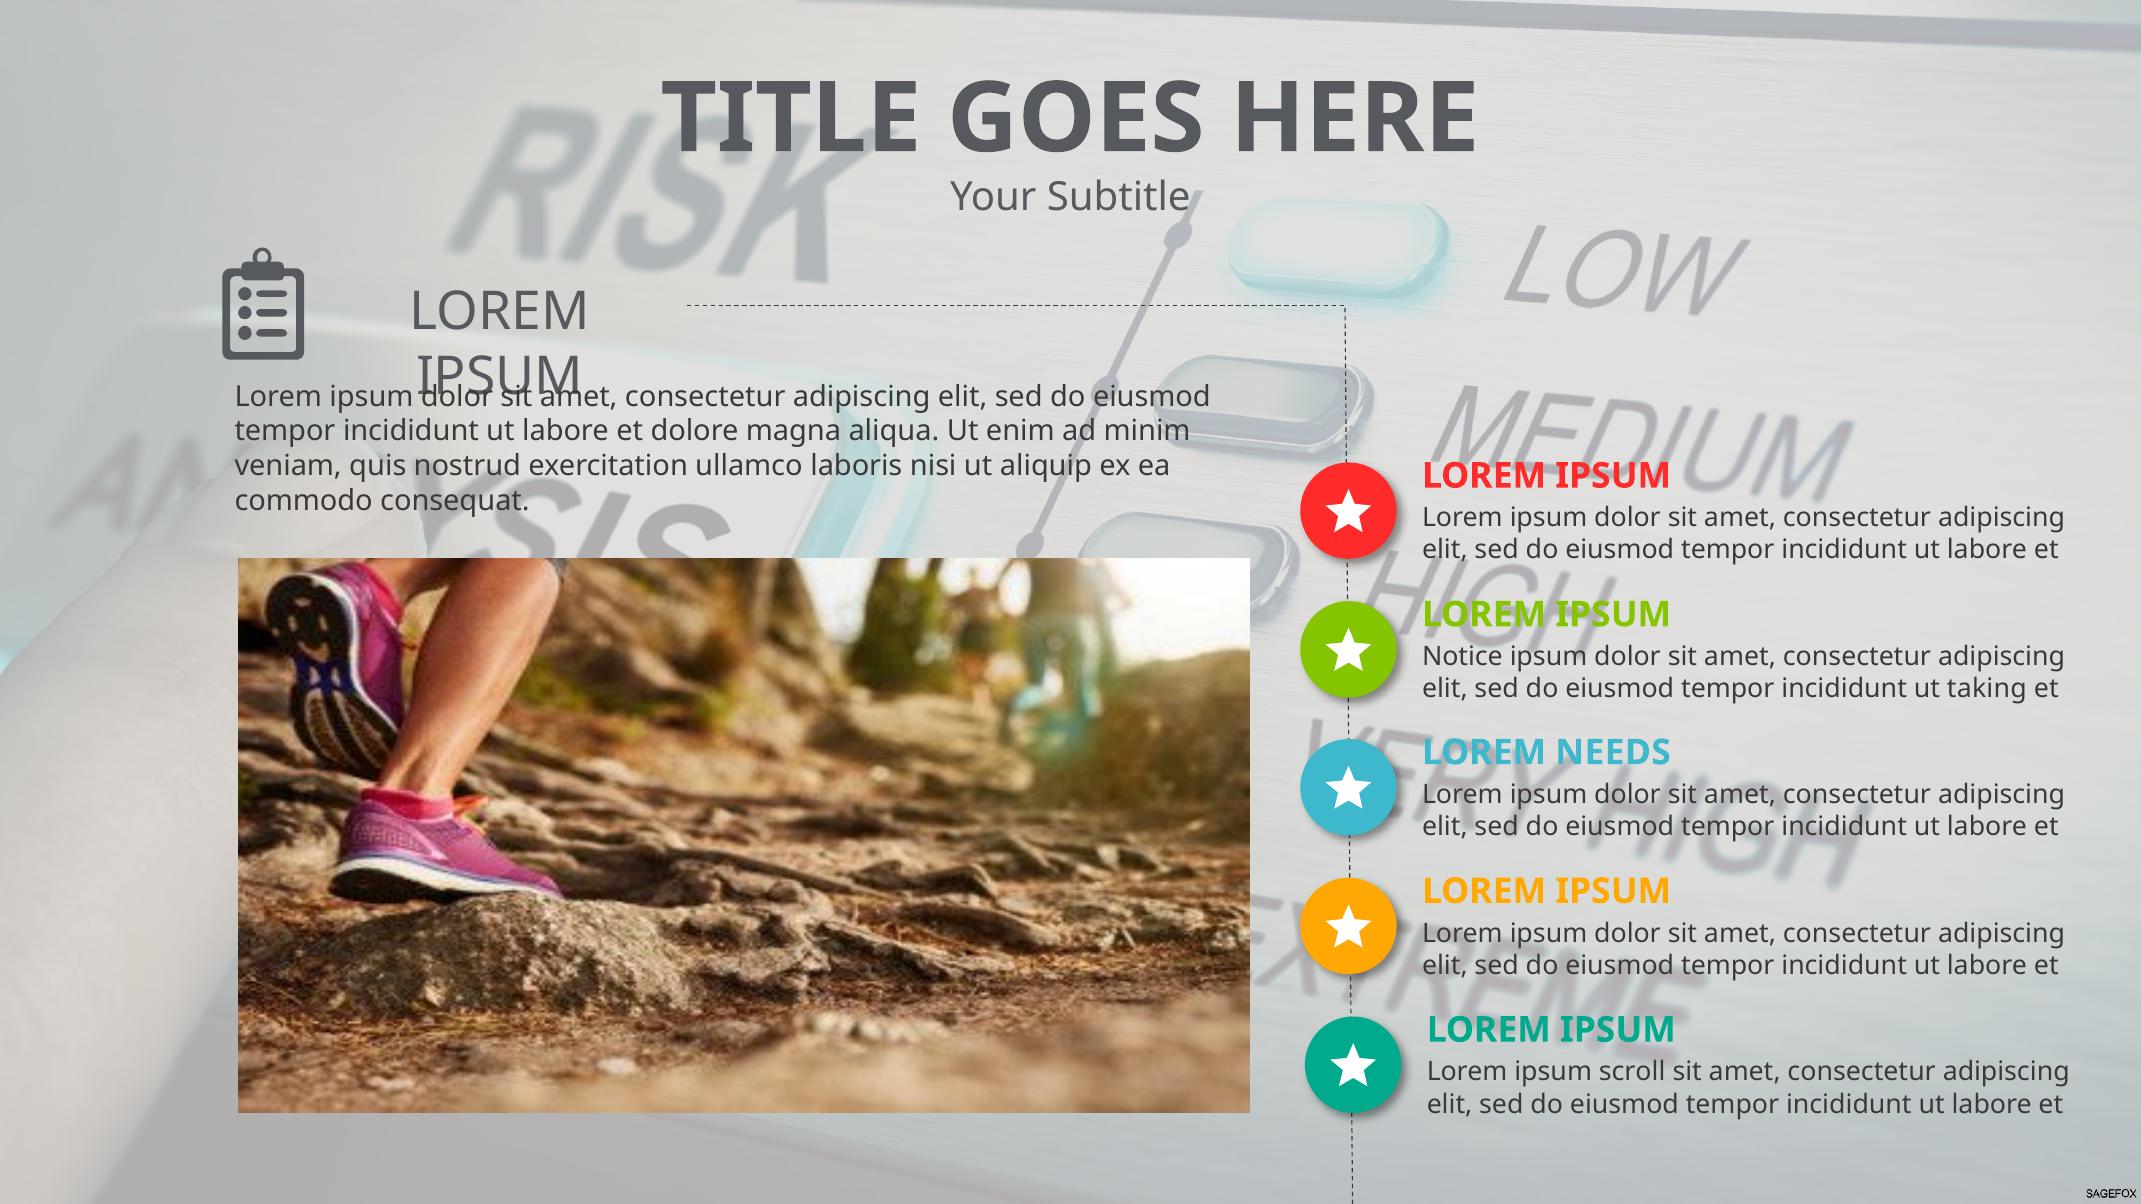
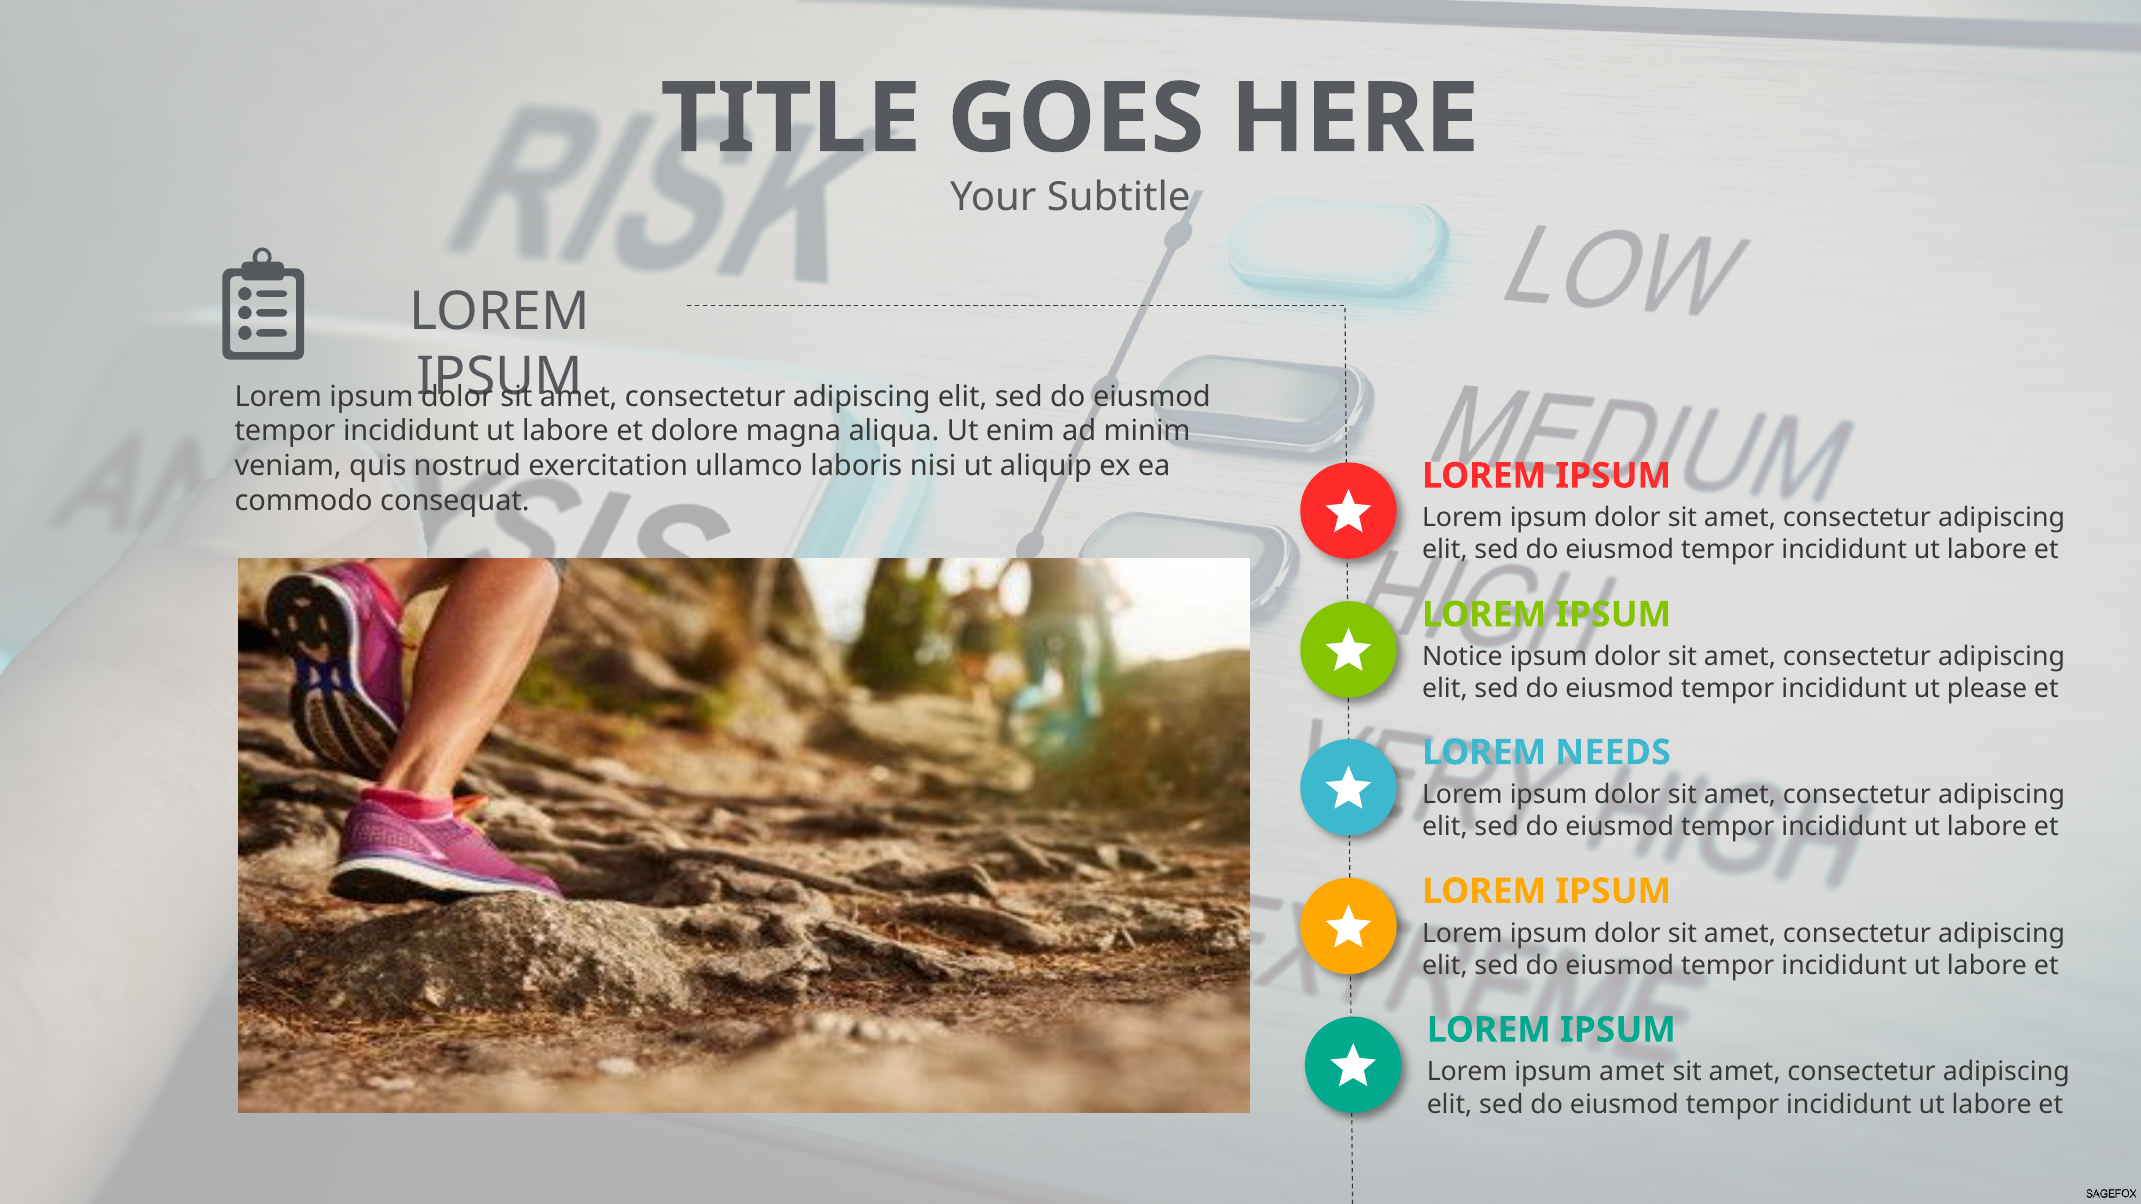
taking: taking -> please
ipsum scroll: scroll -> amet
